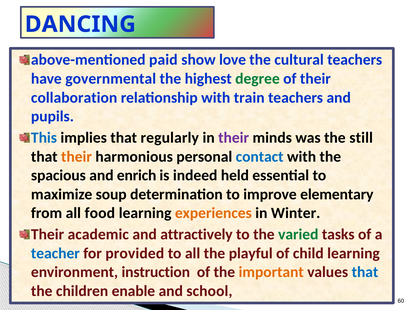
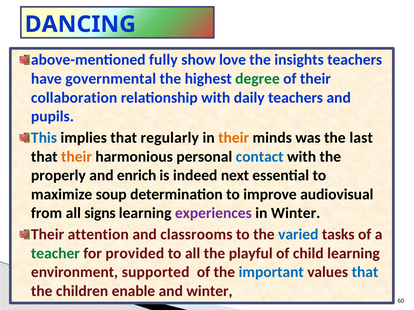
paid: paid -> fully
cultural: cultural -> insights
train: train -> daily
their at (234, 138) colour: purple -> orange
still: still -> last
spacious: spacious -> properly
held: held -> next
elementary: elementary -> audiovisual
food: food -> signs
experiences colour: orange -> purple
academic: academic -> attention
attractively: attractively -> classrooms
varied colour: green -> blue
teacher colour: blue -> green
instruction: instruction -> supported
important colour: orange -> blue
and school: school -> winter
